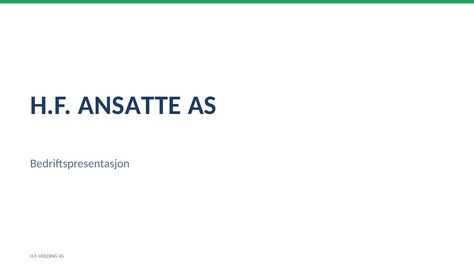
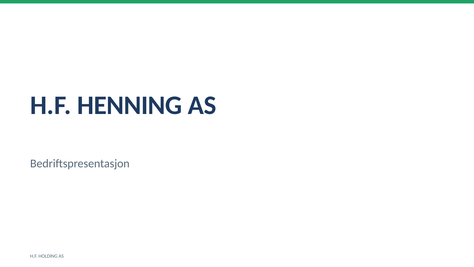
ANSATTE: ANSATTE -> HENNING
